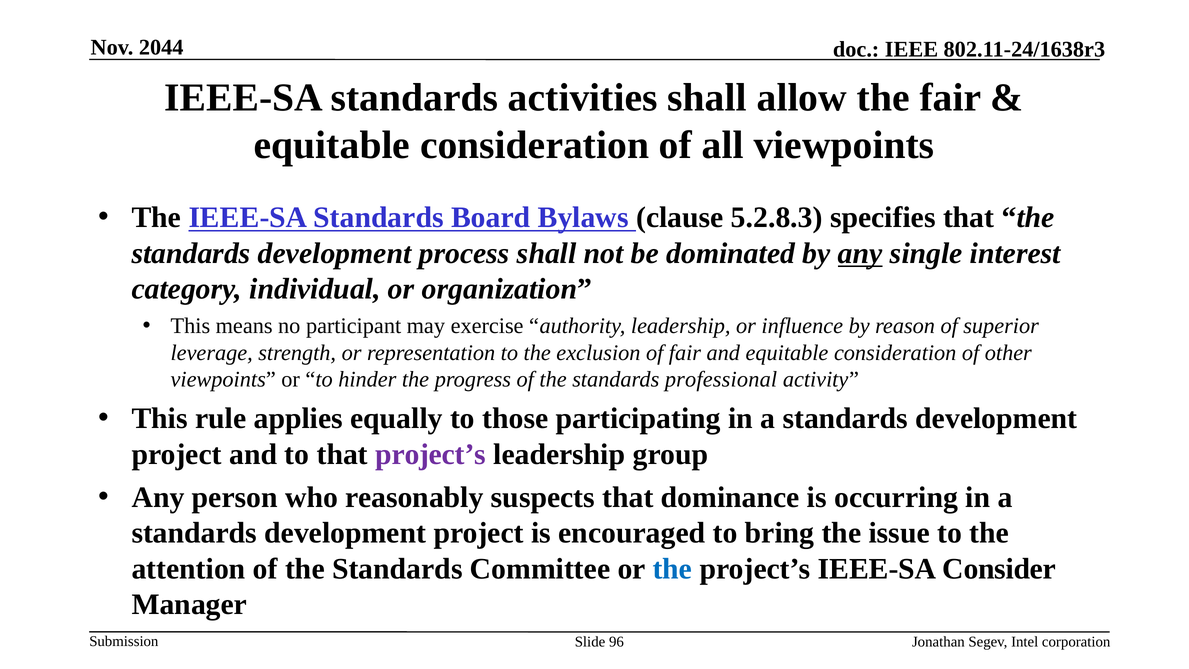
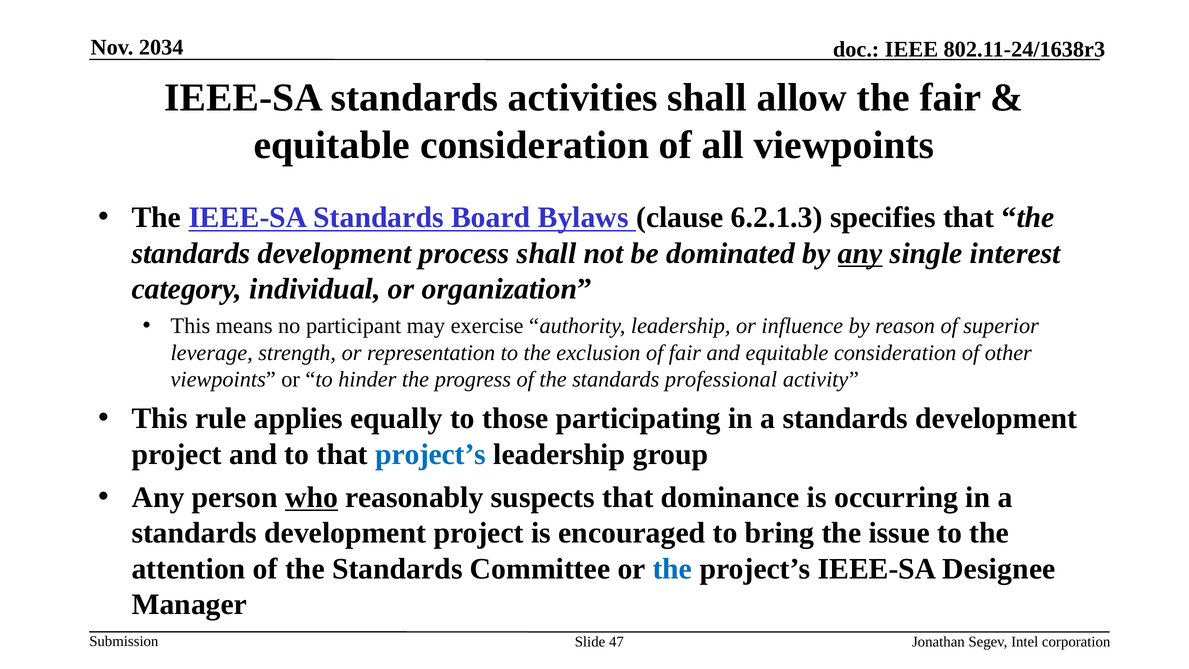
2044: 2044 -> 2034
5.2.8.3: 5.2.8.3 -> 6.2.1.3
project’s at (431, 454) colour: purple -> blue
who underline: none -> present
Consider: Consider -> Designee
96: 96 -> 47
